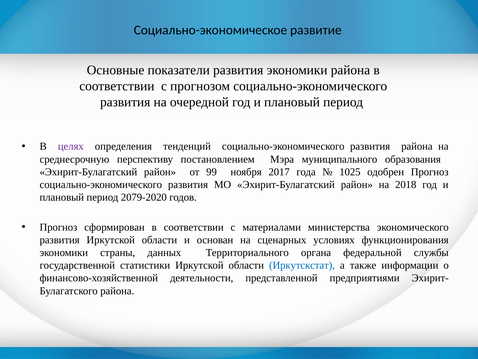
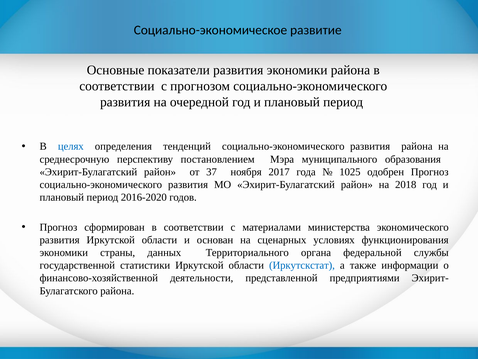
целях colour: purple -> blue
99: 99 -> 37
2079-2020: 2079-2020 -> 2016-2020
